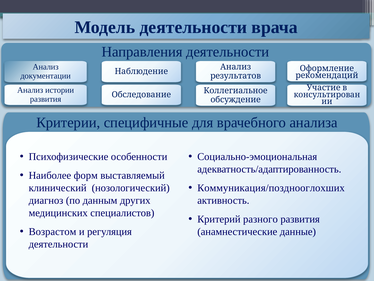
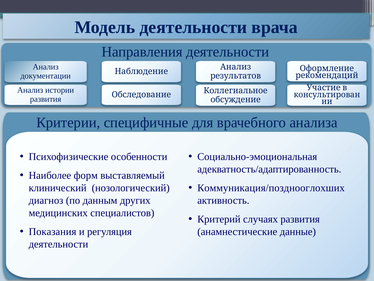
разного: разного -> случаях
Возрастом: Возрастом -> Показания
